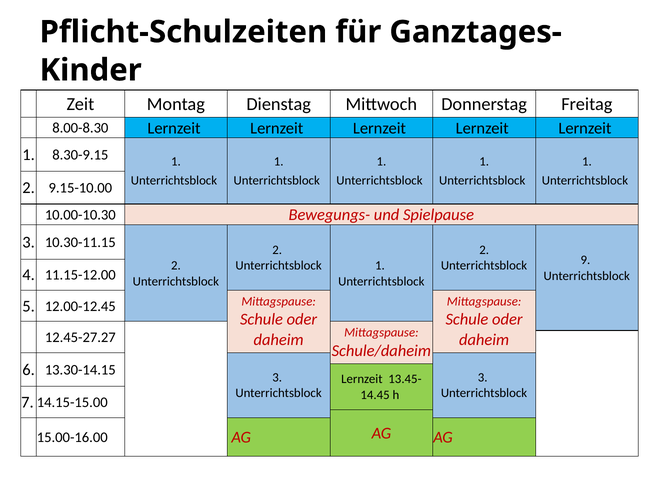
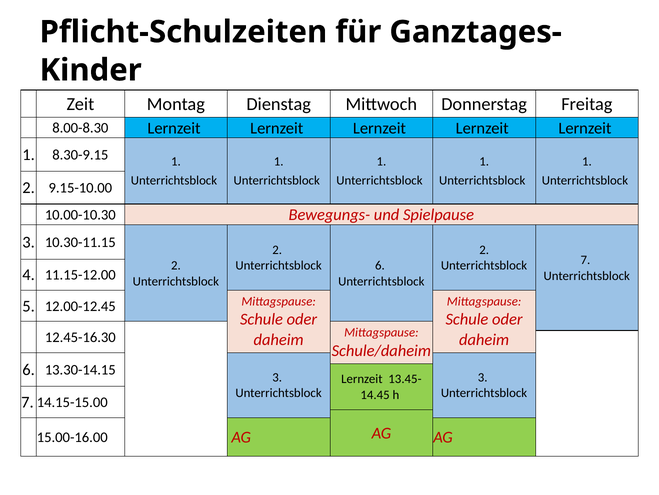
1 at (380, 265): 1 -> 6
9: 9 -> 7
12.45-27.27: 12.45-27.27 -> 12.45-16.30
